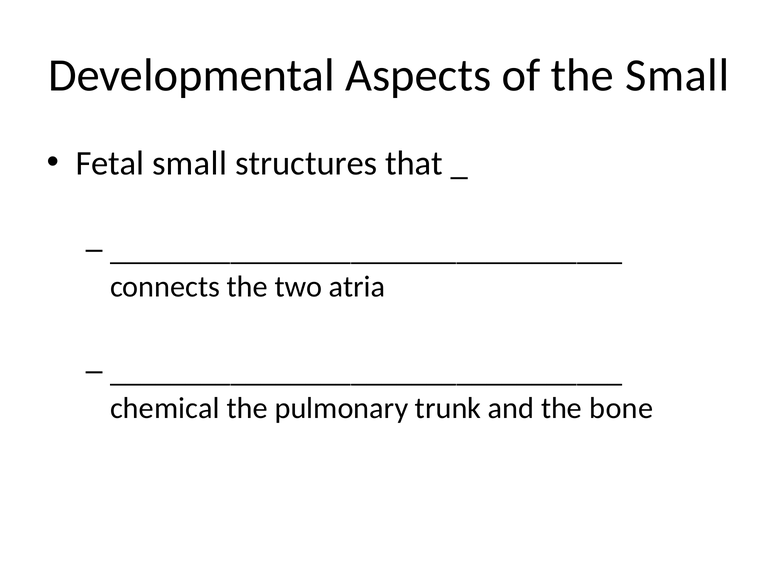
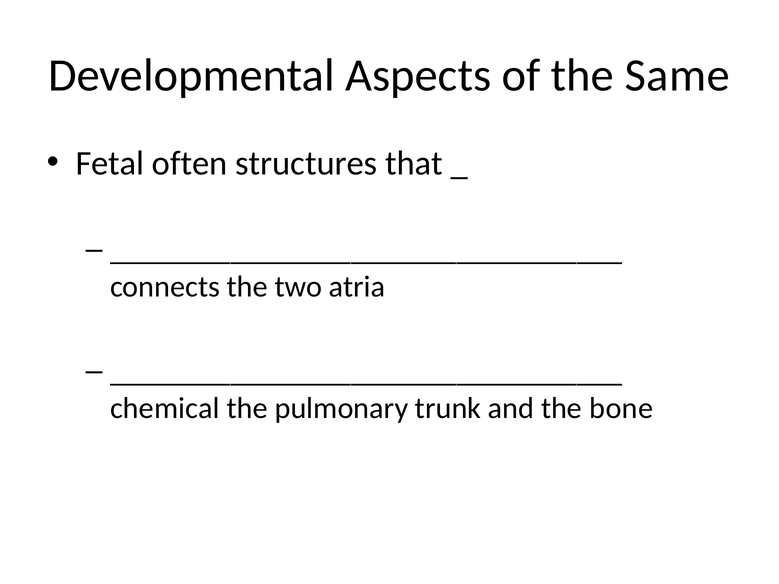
the Small: Small -> Same
Fetal small: small -> often
